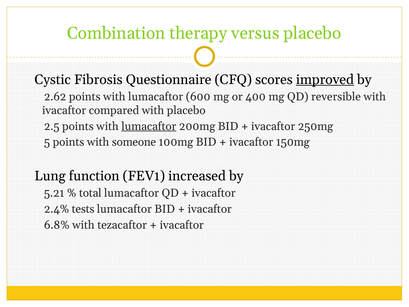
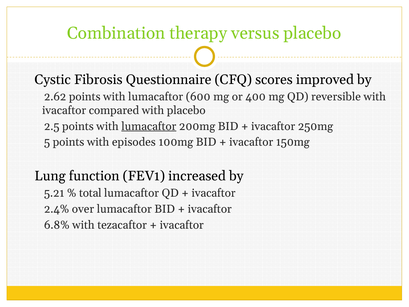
improved underline: present -> none
someone: someone -> episodes
tests: tests -> over
